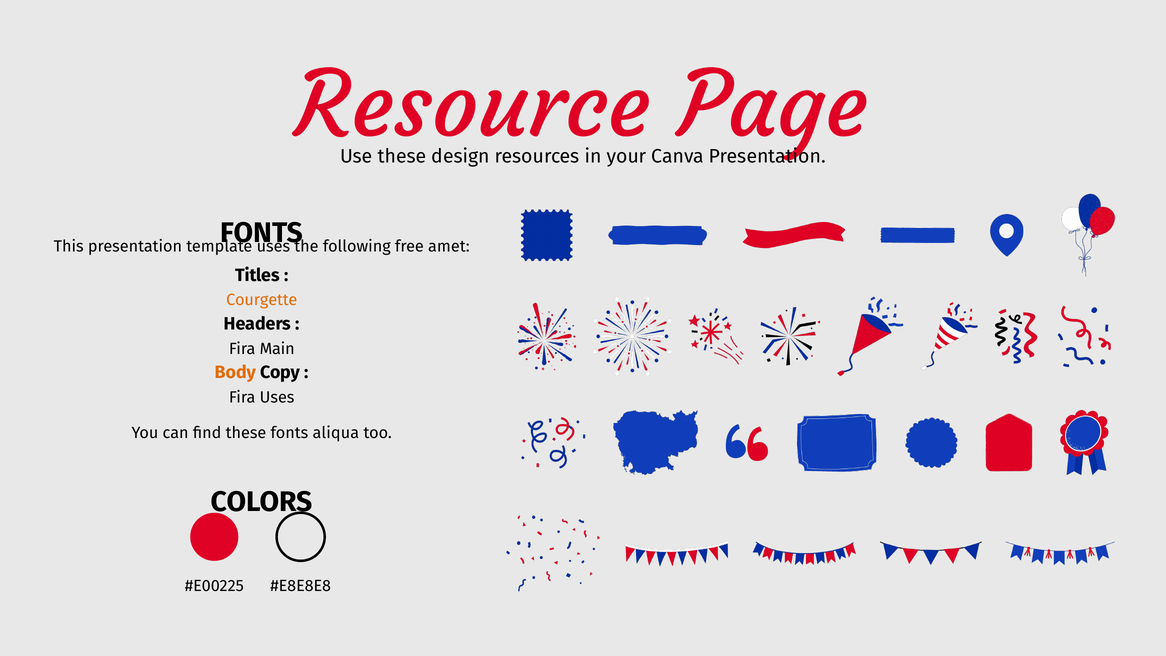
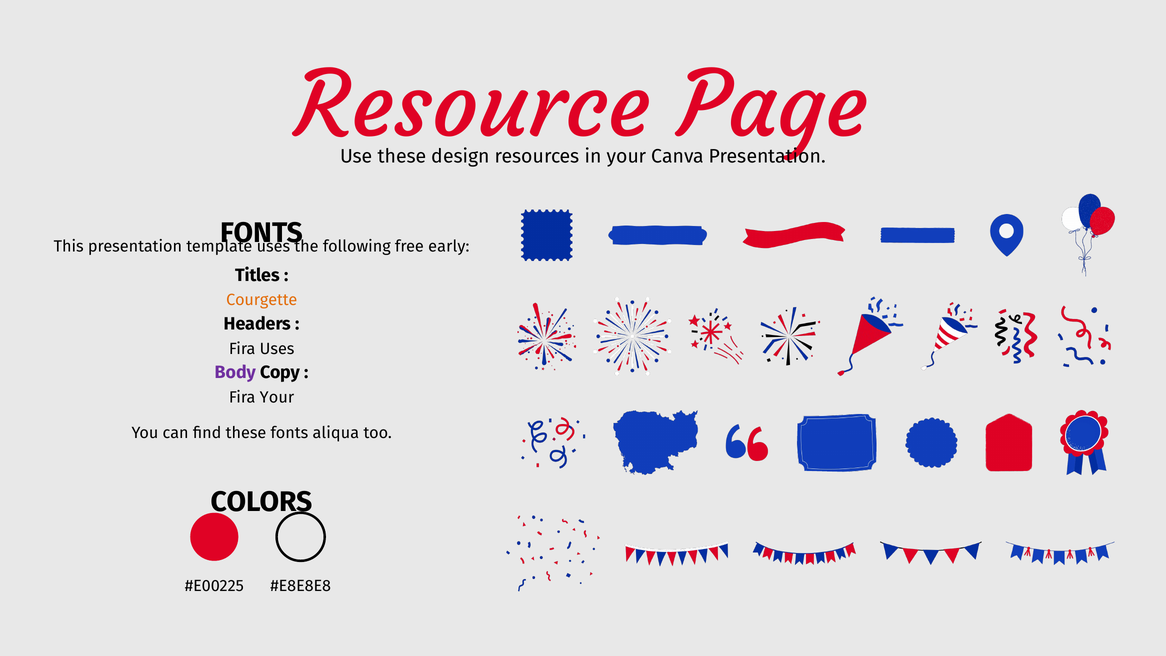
amet: amet -> early
Fira Main: Main -> Uses
Body colour: orange -> purple
Fira Uses: Uses -> Your
